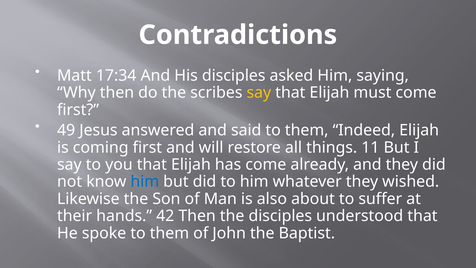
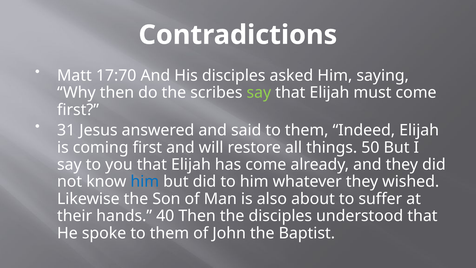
17:34: 17:34 -> 17:70
say at (259, 93) colour: yellow -> light green
49: 49 -> 31
11: 11 -> 50
42: 42 -> 40
